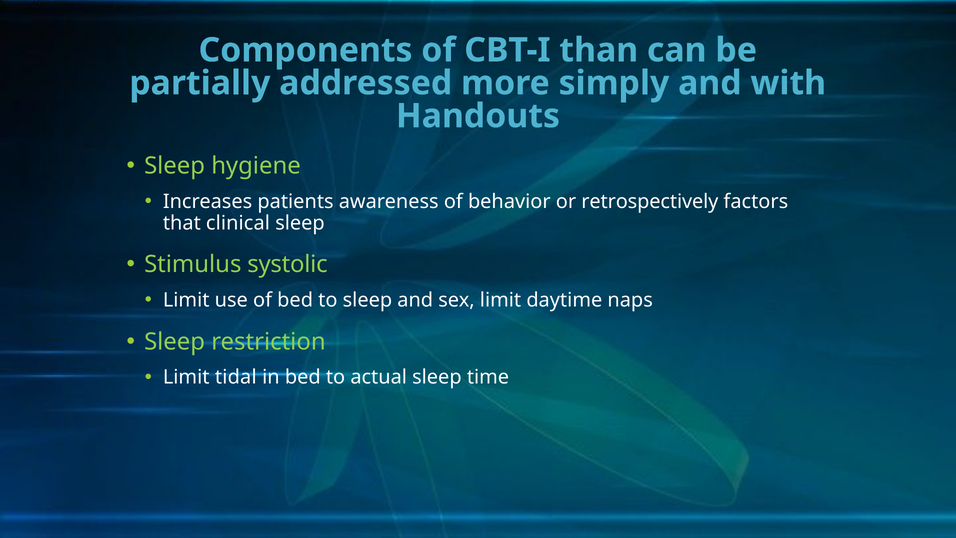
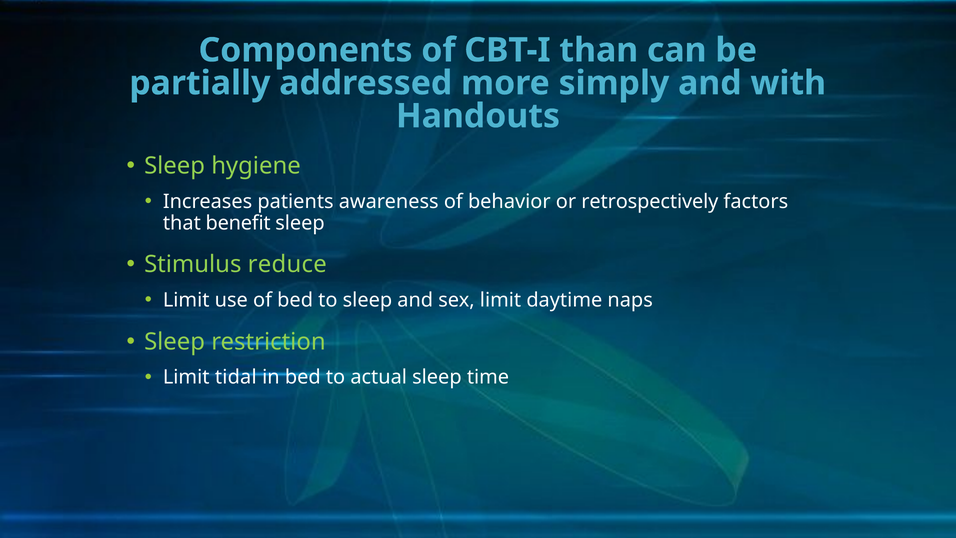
clinical: clinical -> benefit
systolic: systolic -> reduce
